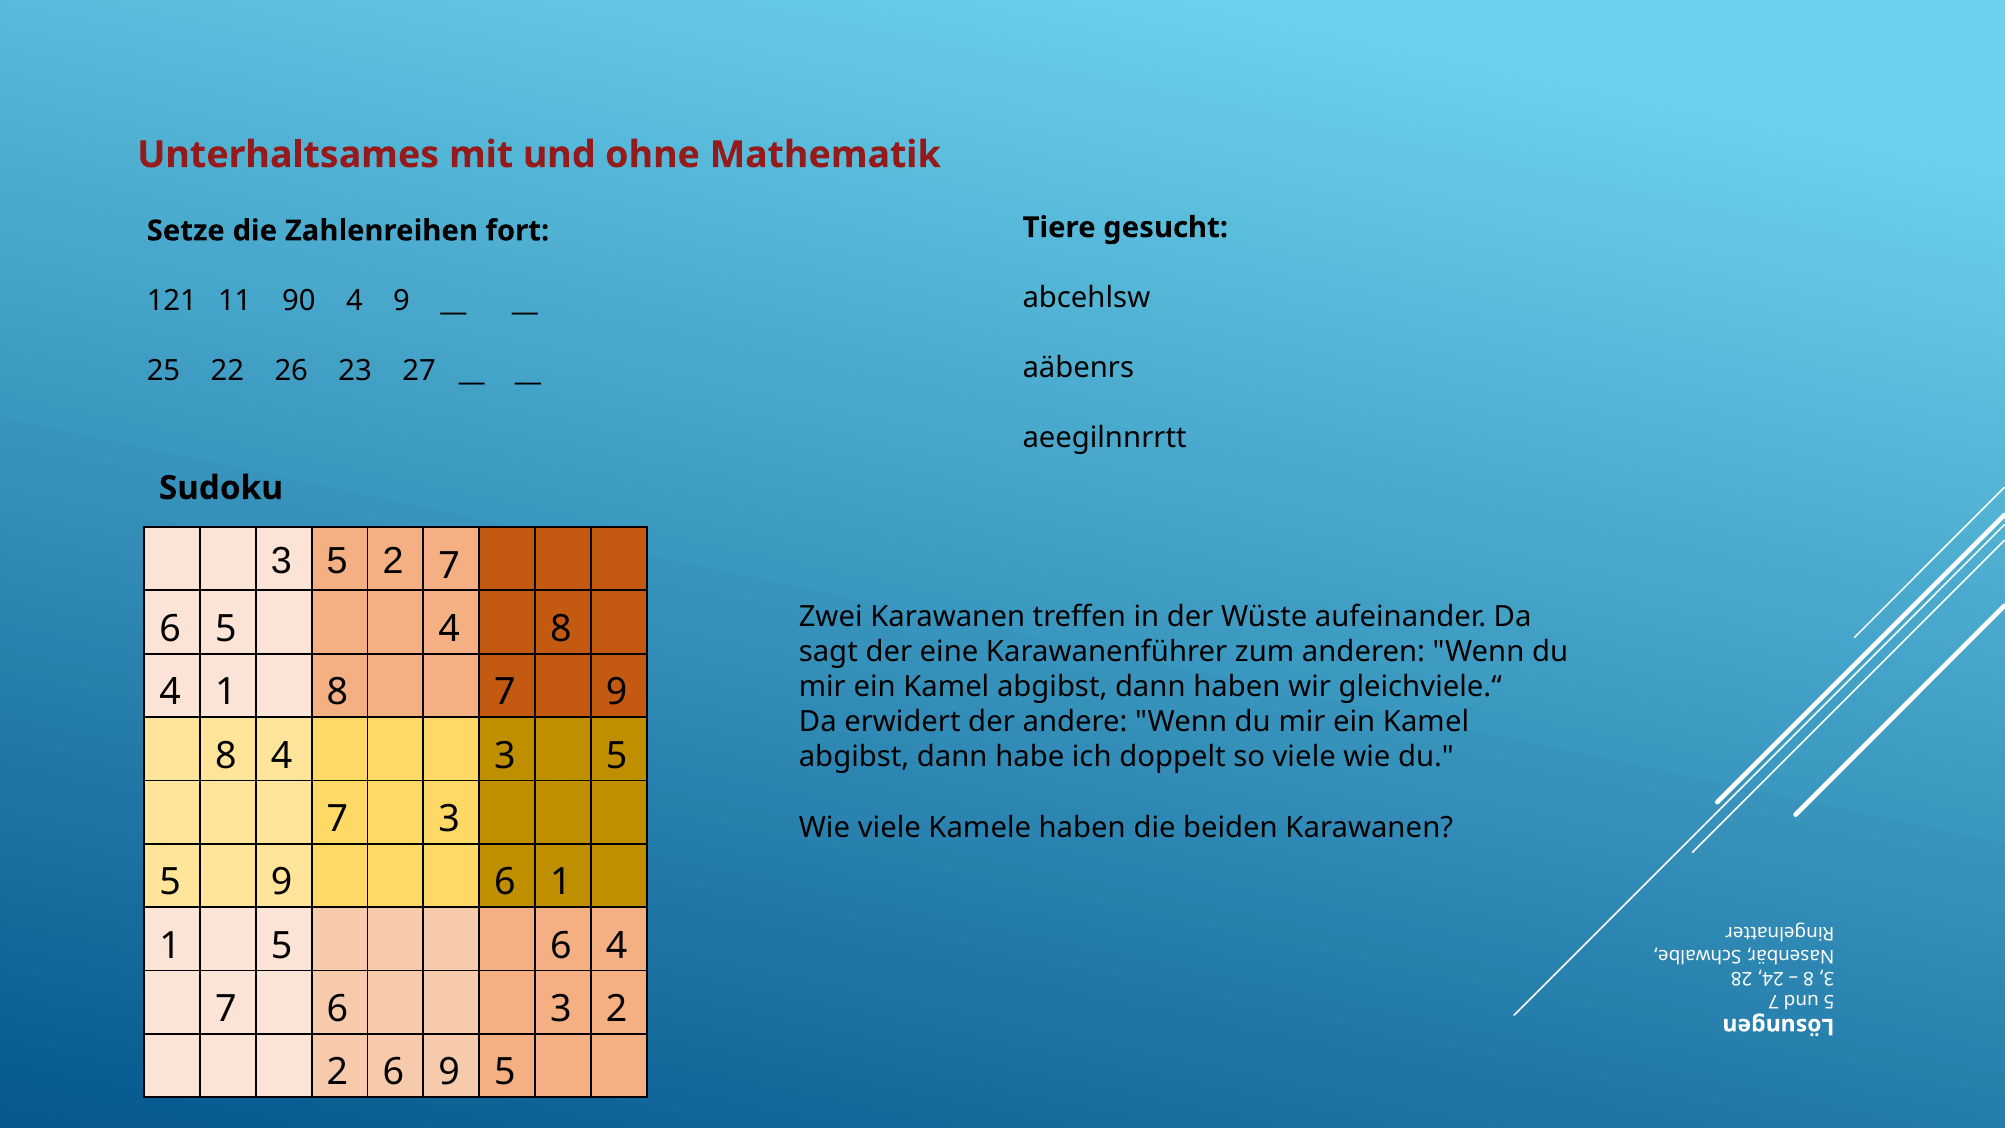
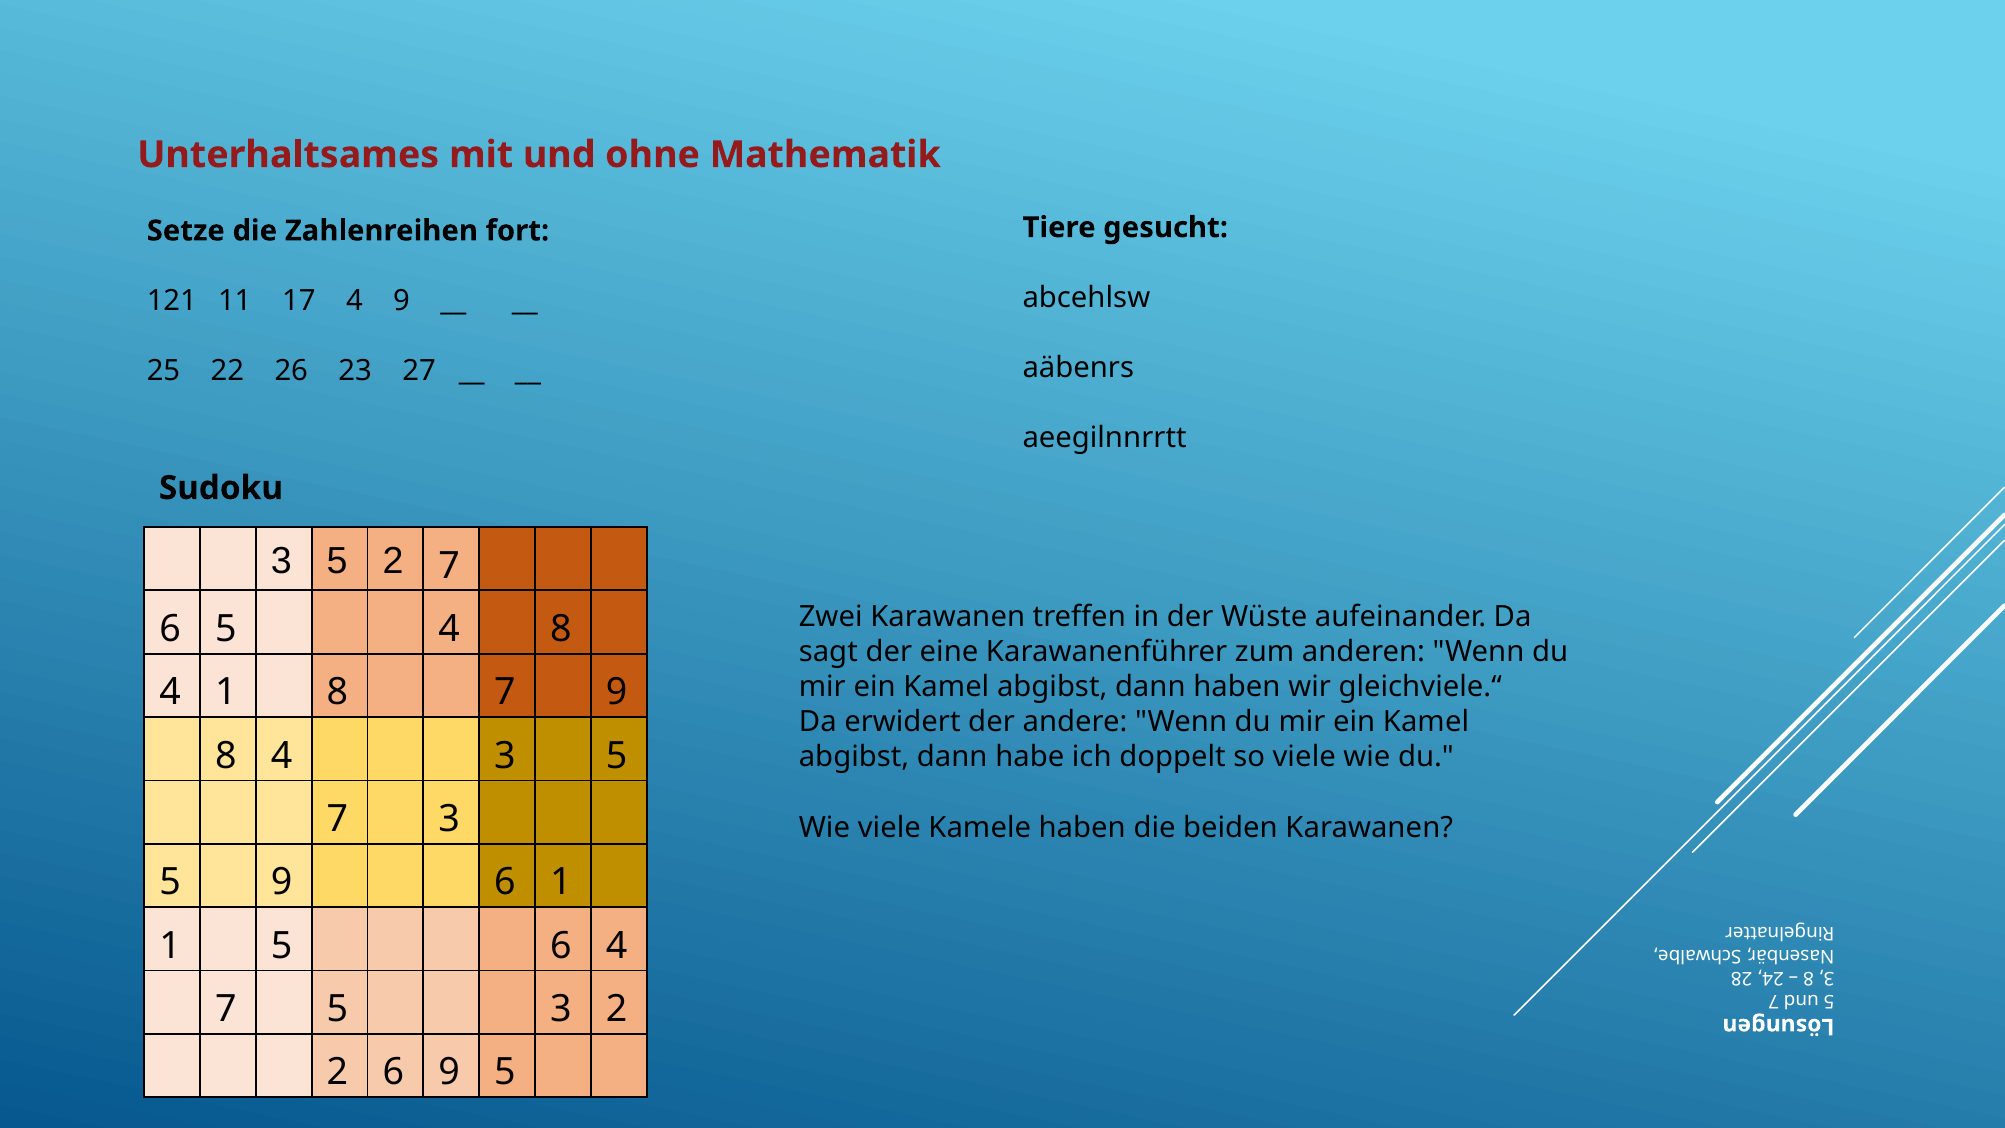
90: 90 -> 17
6 at (337, 1009): 6 -> 5
